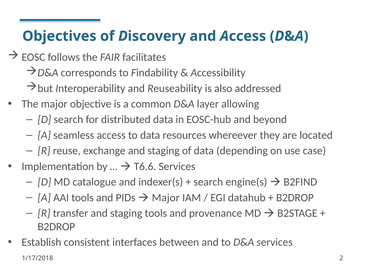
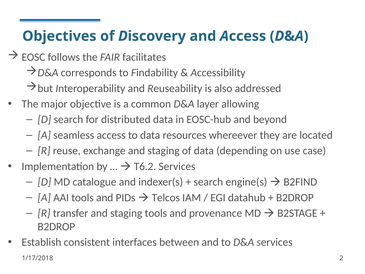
T6.6: T6.6 -> T6.2
Major at (166, 197): Major -> Telcos
